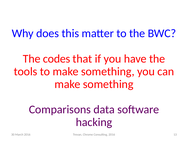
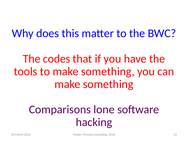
data: data -> lone
